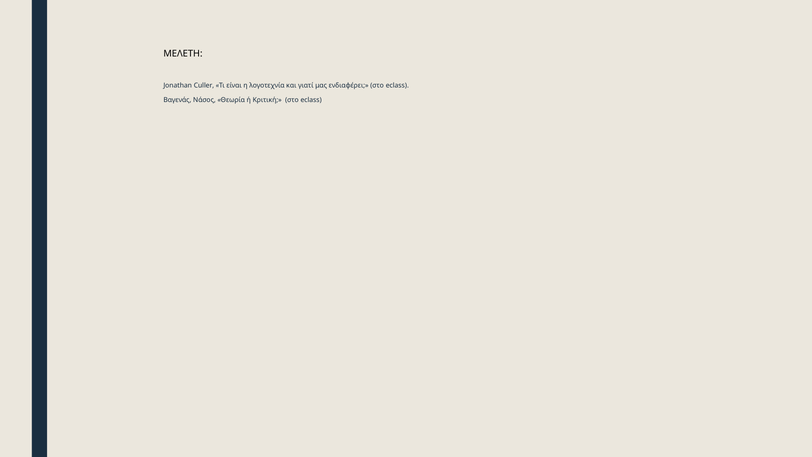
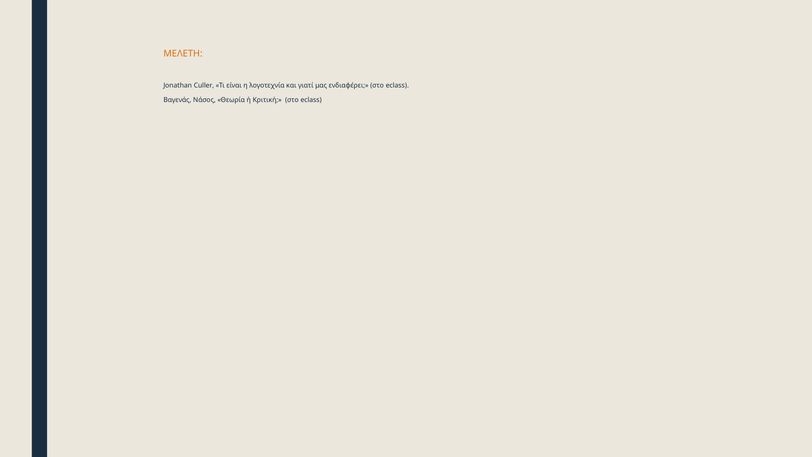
ΜΕΛΕΤΗ colour: black -> orange
